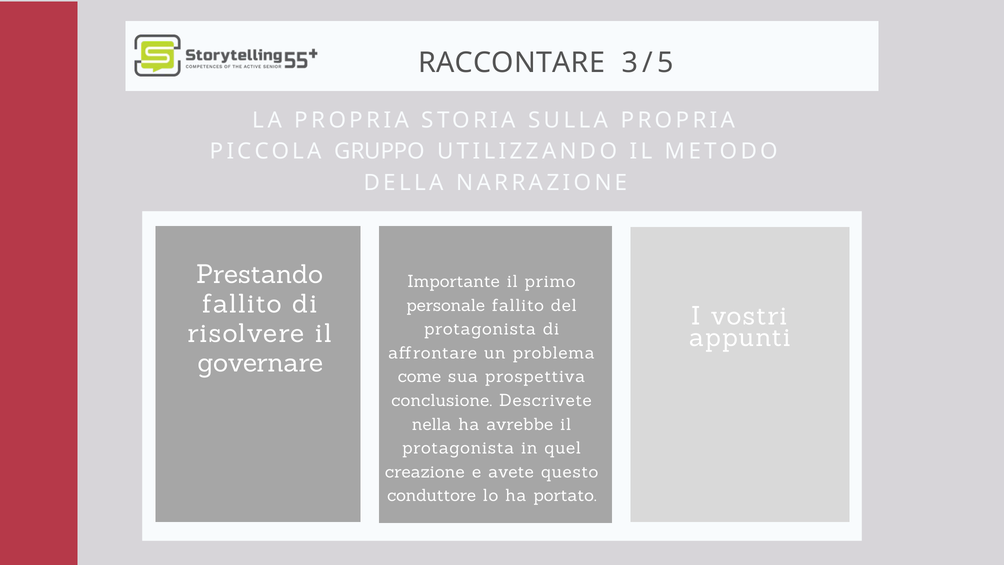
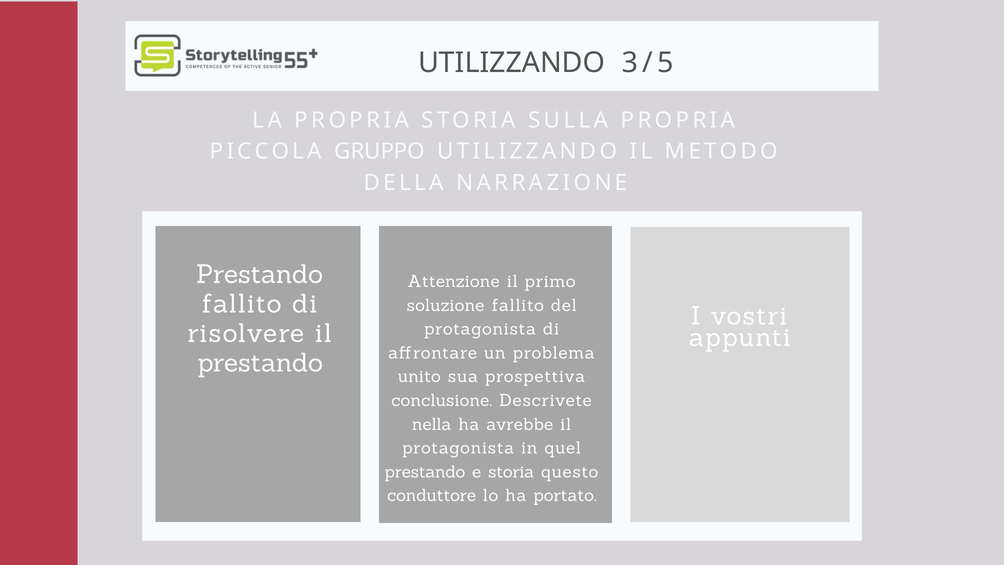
RACCONTARE at (512, 63): RACCONTARE -> UTILIZZANDO
Importante: Importante -> Attenzione
personale: personale -> soluzione
governare at (260, 363): governare -> prestando
come: come -> unito
creazione at (425, 472): creazione -> prestando
e avete: avete -> storia
